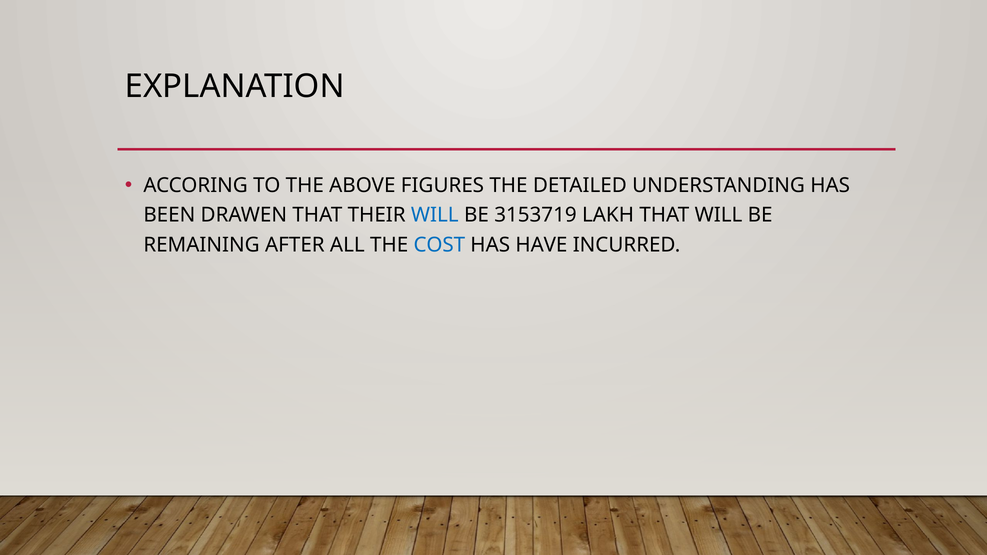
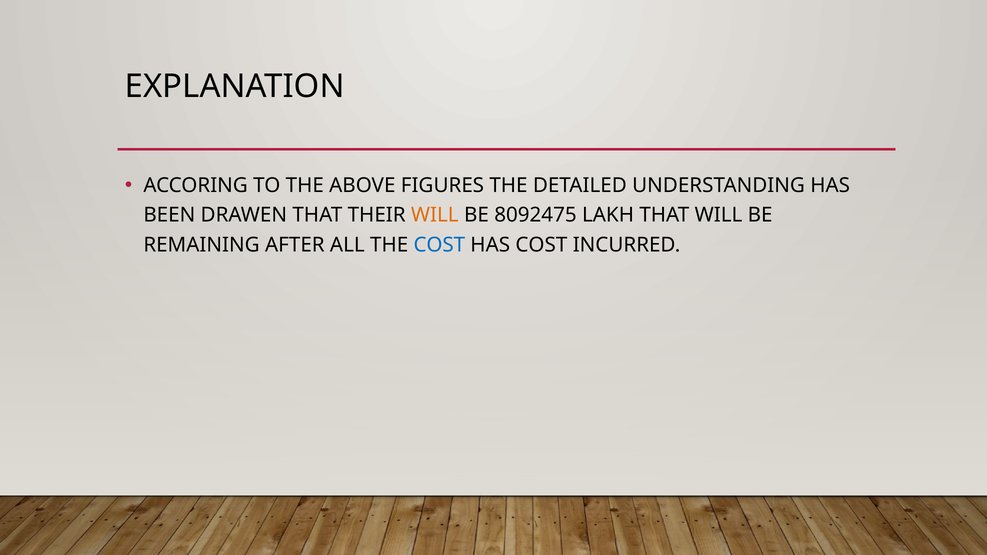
WILL at (435, 215) colour: blue -> orange
3153719: 3153719 -> 8092475
HAS HAVE: HAVE -> COST
